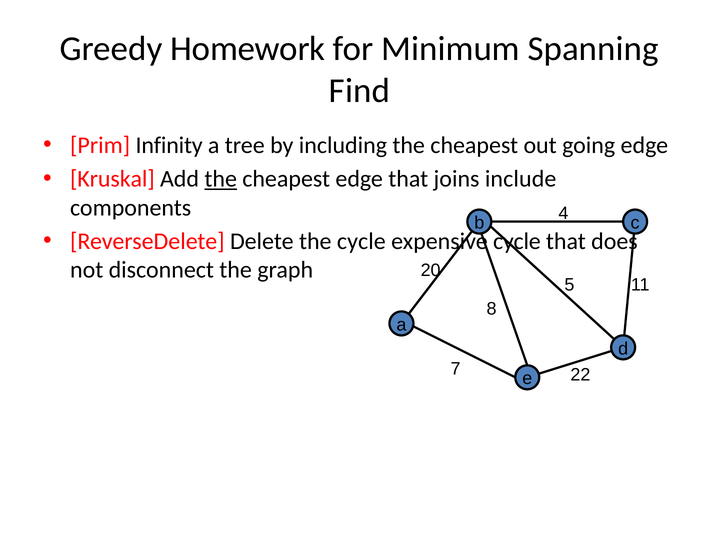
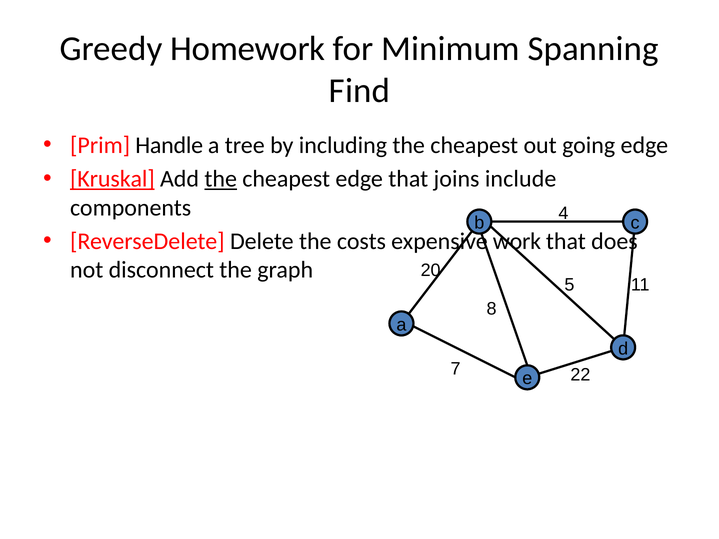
Infinity: Infinity -> Handle
Kruskal underline: none -> present
the cycle: cycle -> costs
expensive cycle: cycle -> work
